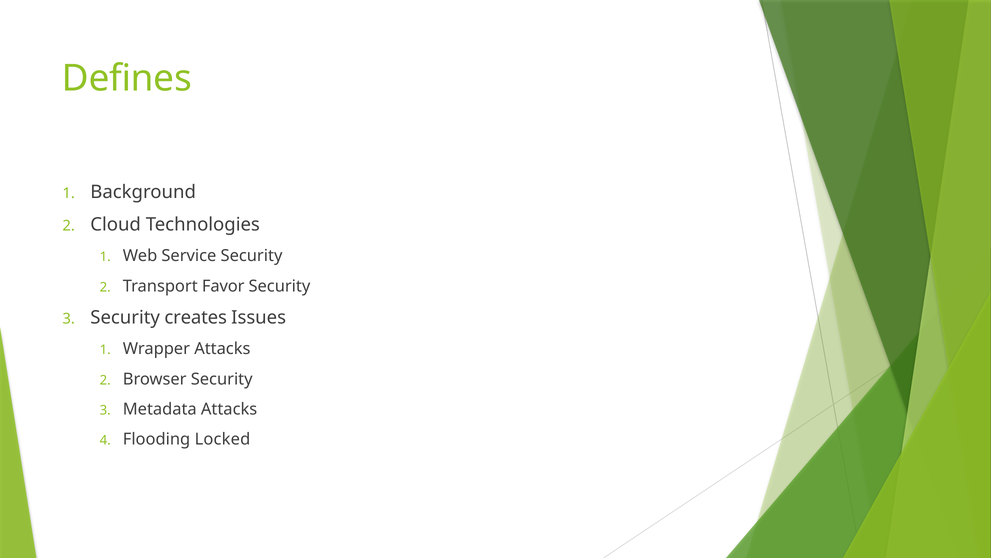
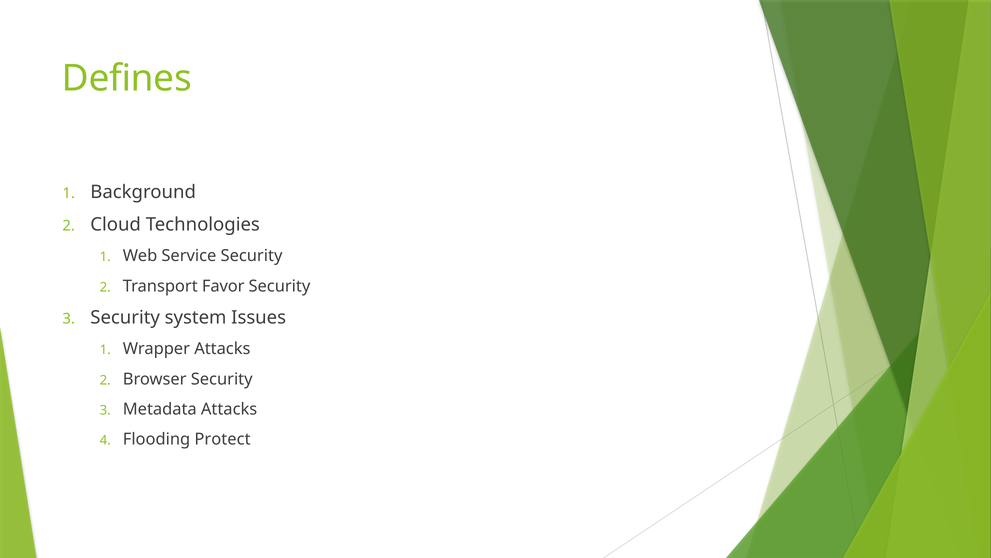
creates: creates -> system
Locked: Locked -> Protect
